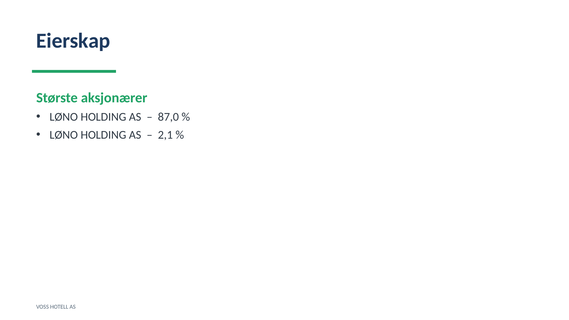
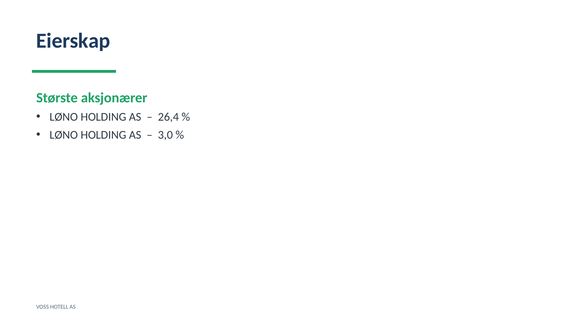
87,0: 87,0 -> 26,4
2,1: 2,1 -> 3,0
